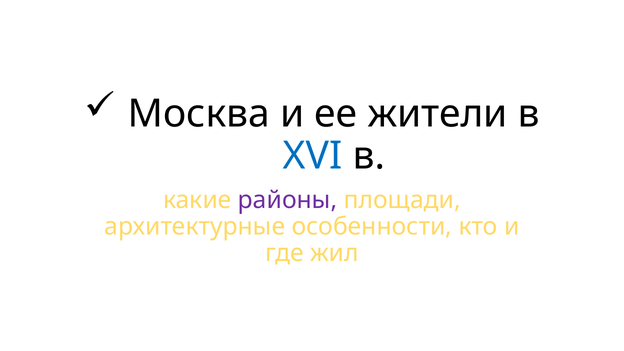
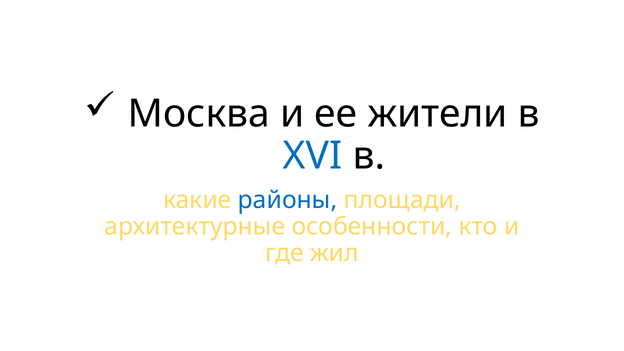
районы colour: purple -> blue
